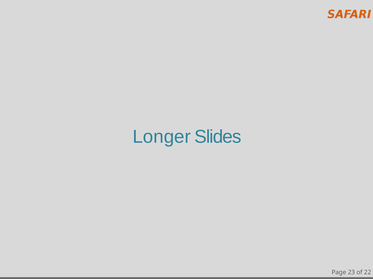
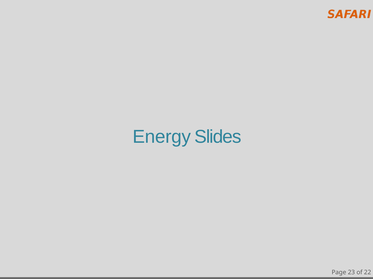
Longer: Longer -> Energy
